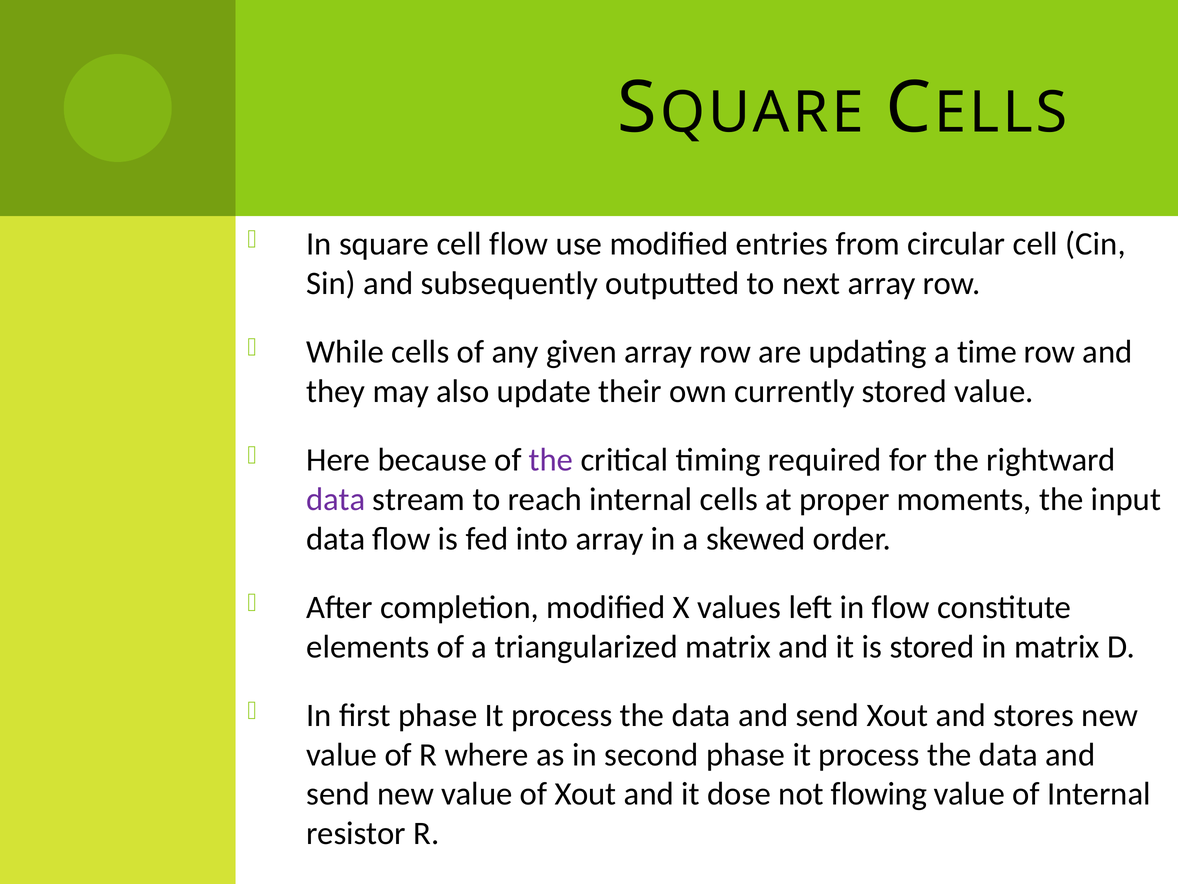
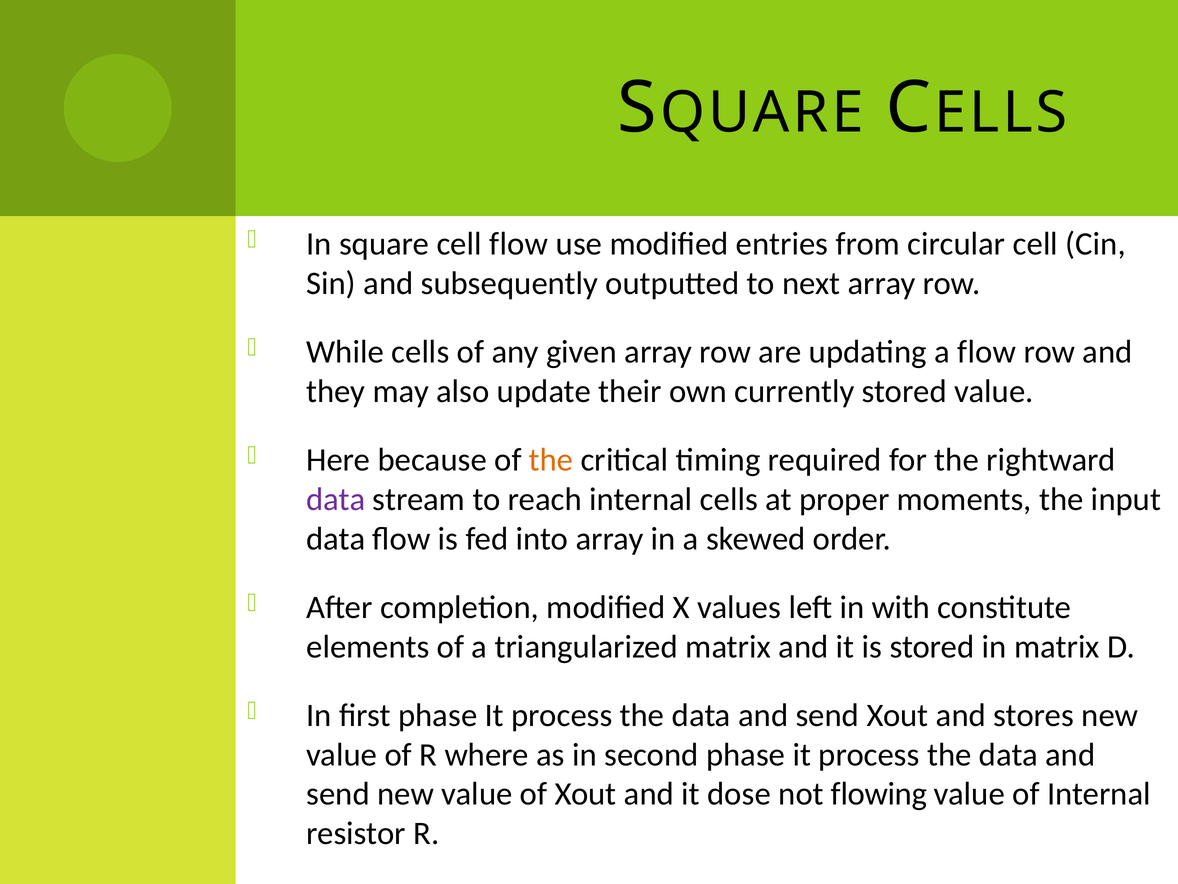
a time: time -> flow
the at (551, 460) colour: purple -> orange
in flow: flow -> with
